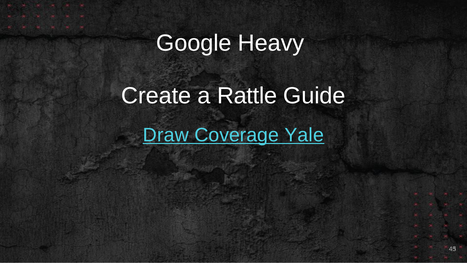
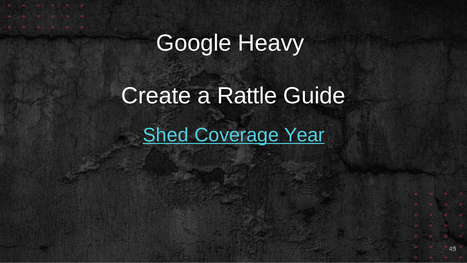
Draw: Draw -> Shed
Yale: Yale -> Year
